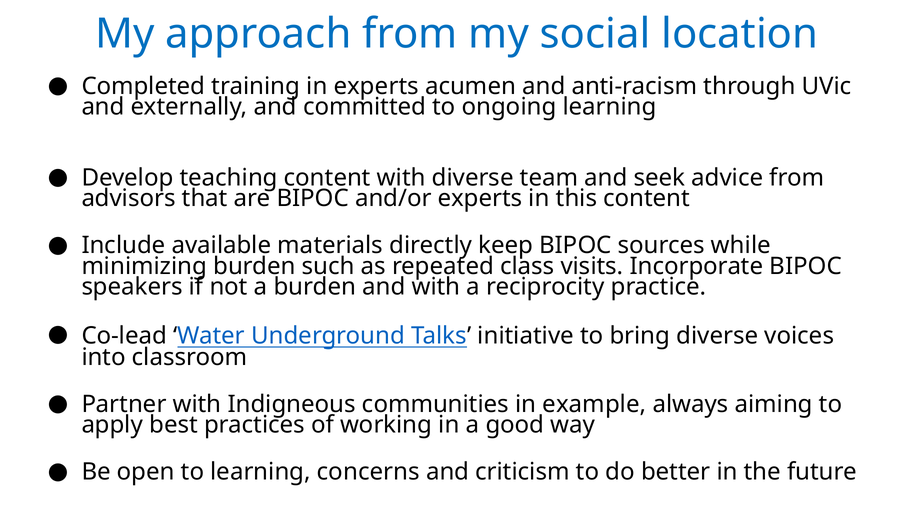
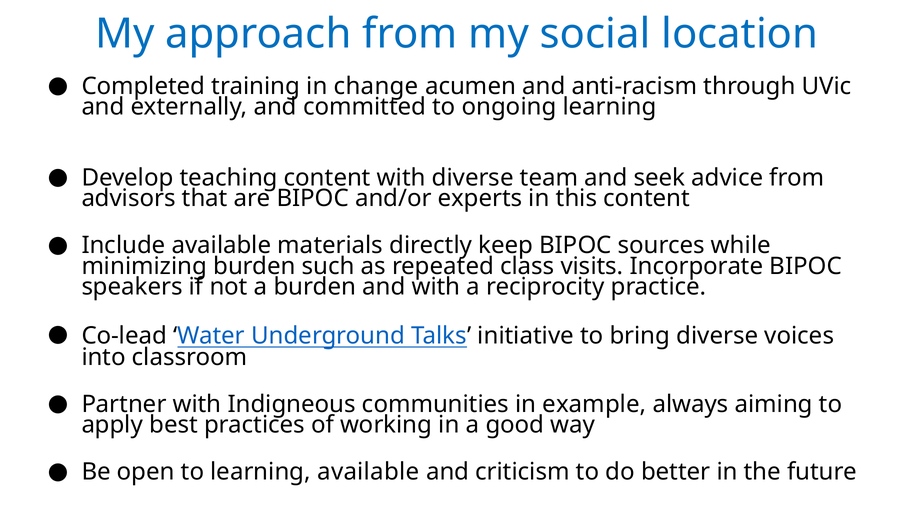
in experts: experts -> change
learning concerns: concerns -> available
